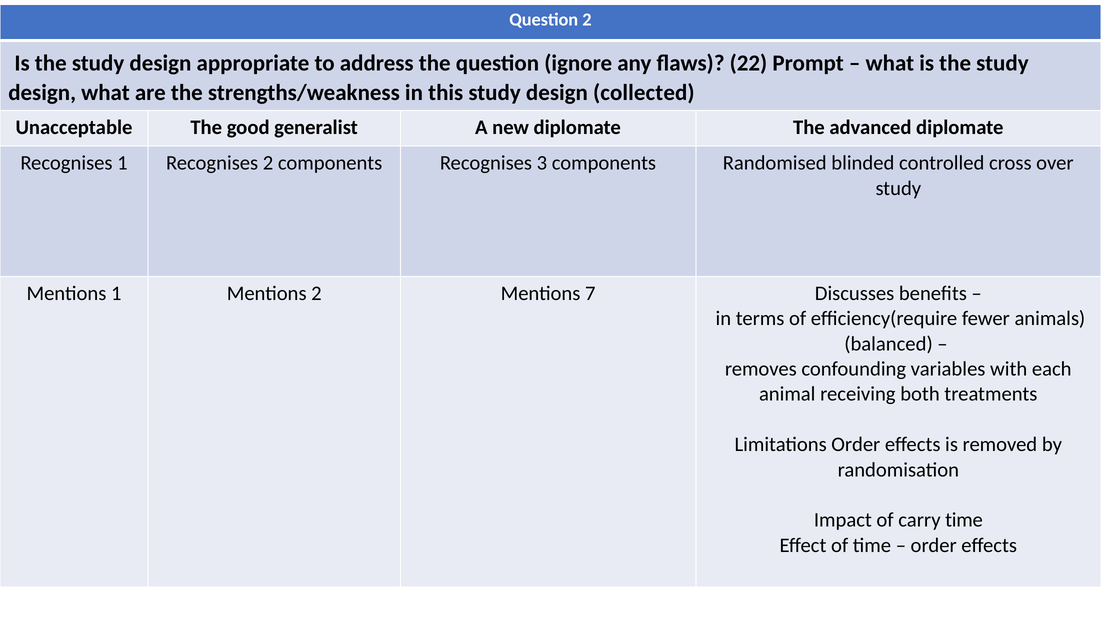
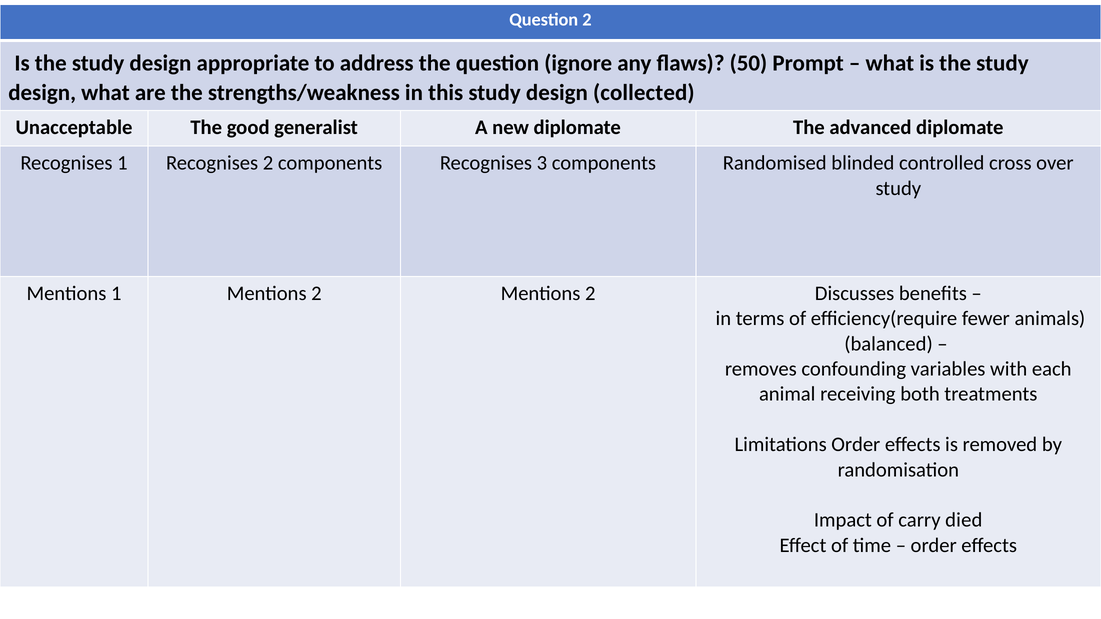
22: 22 -> 50
2 Mentions 7: 7 -> 2
carry time: time -> died
